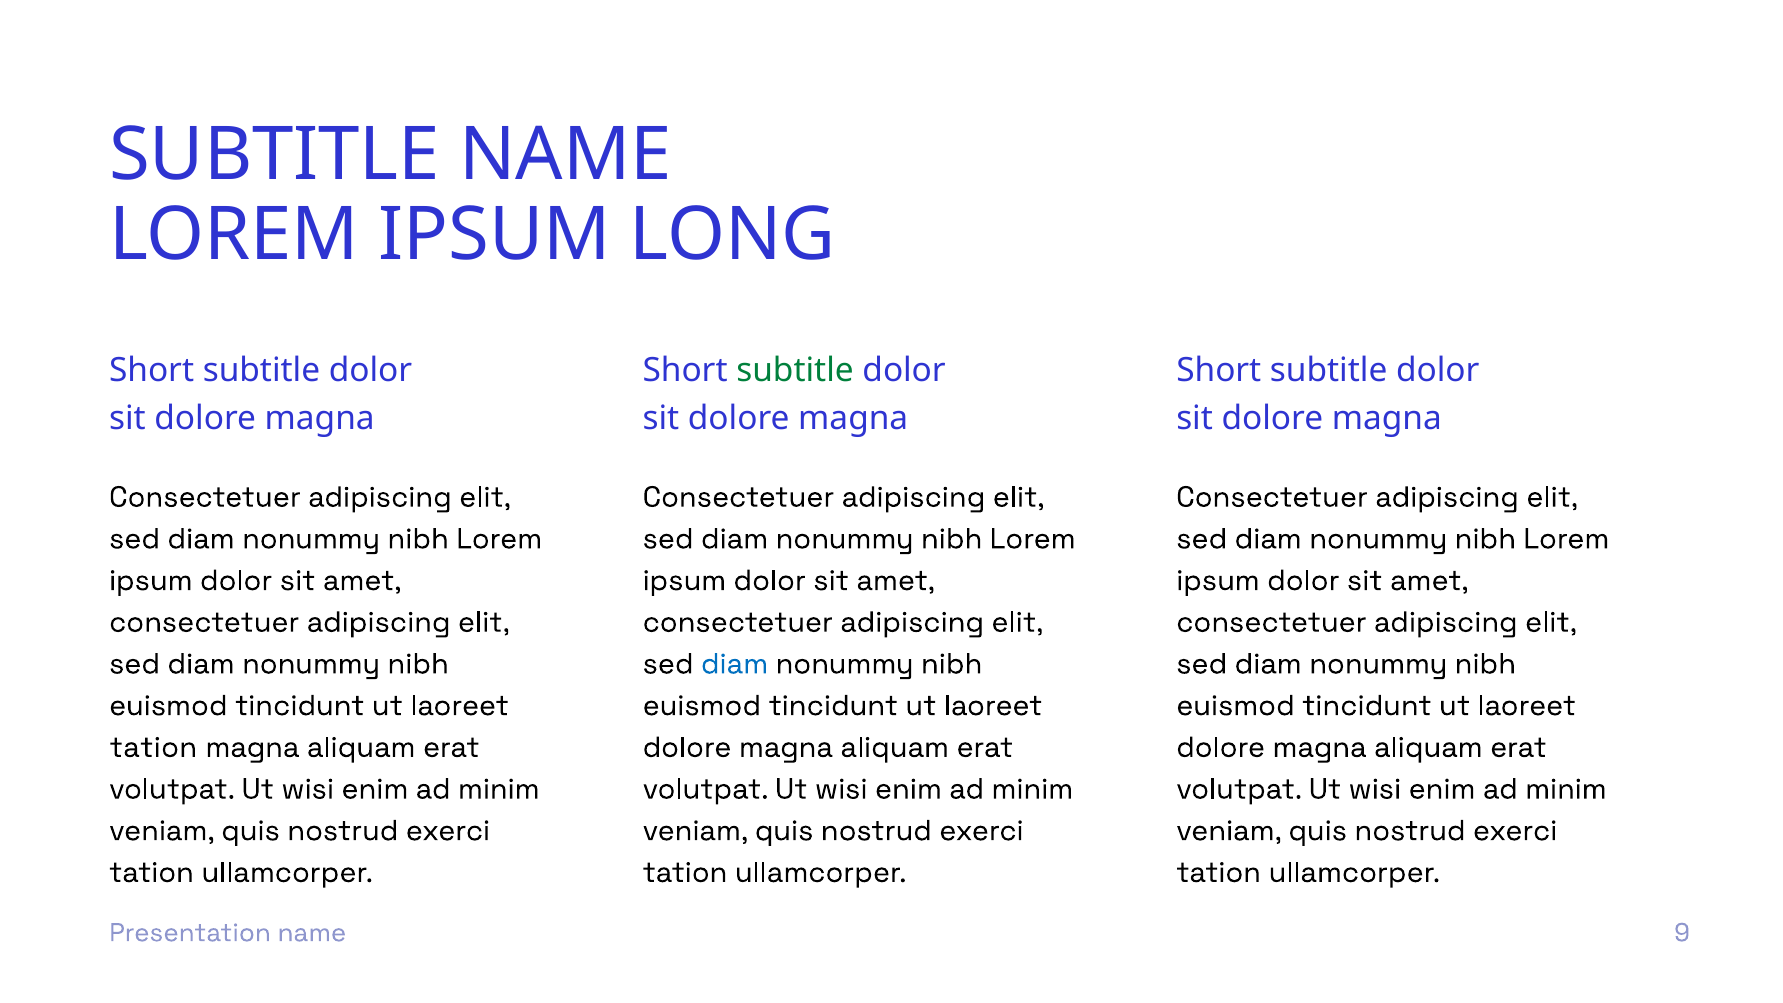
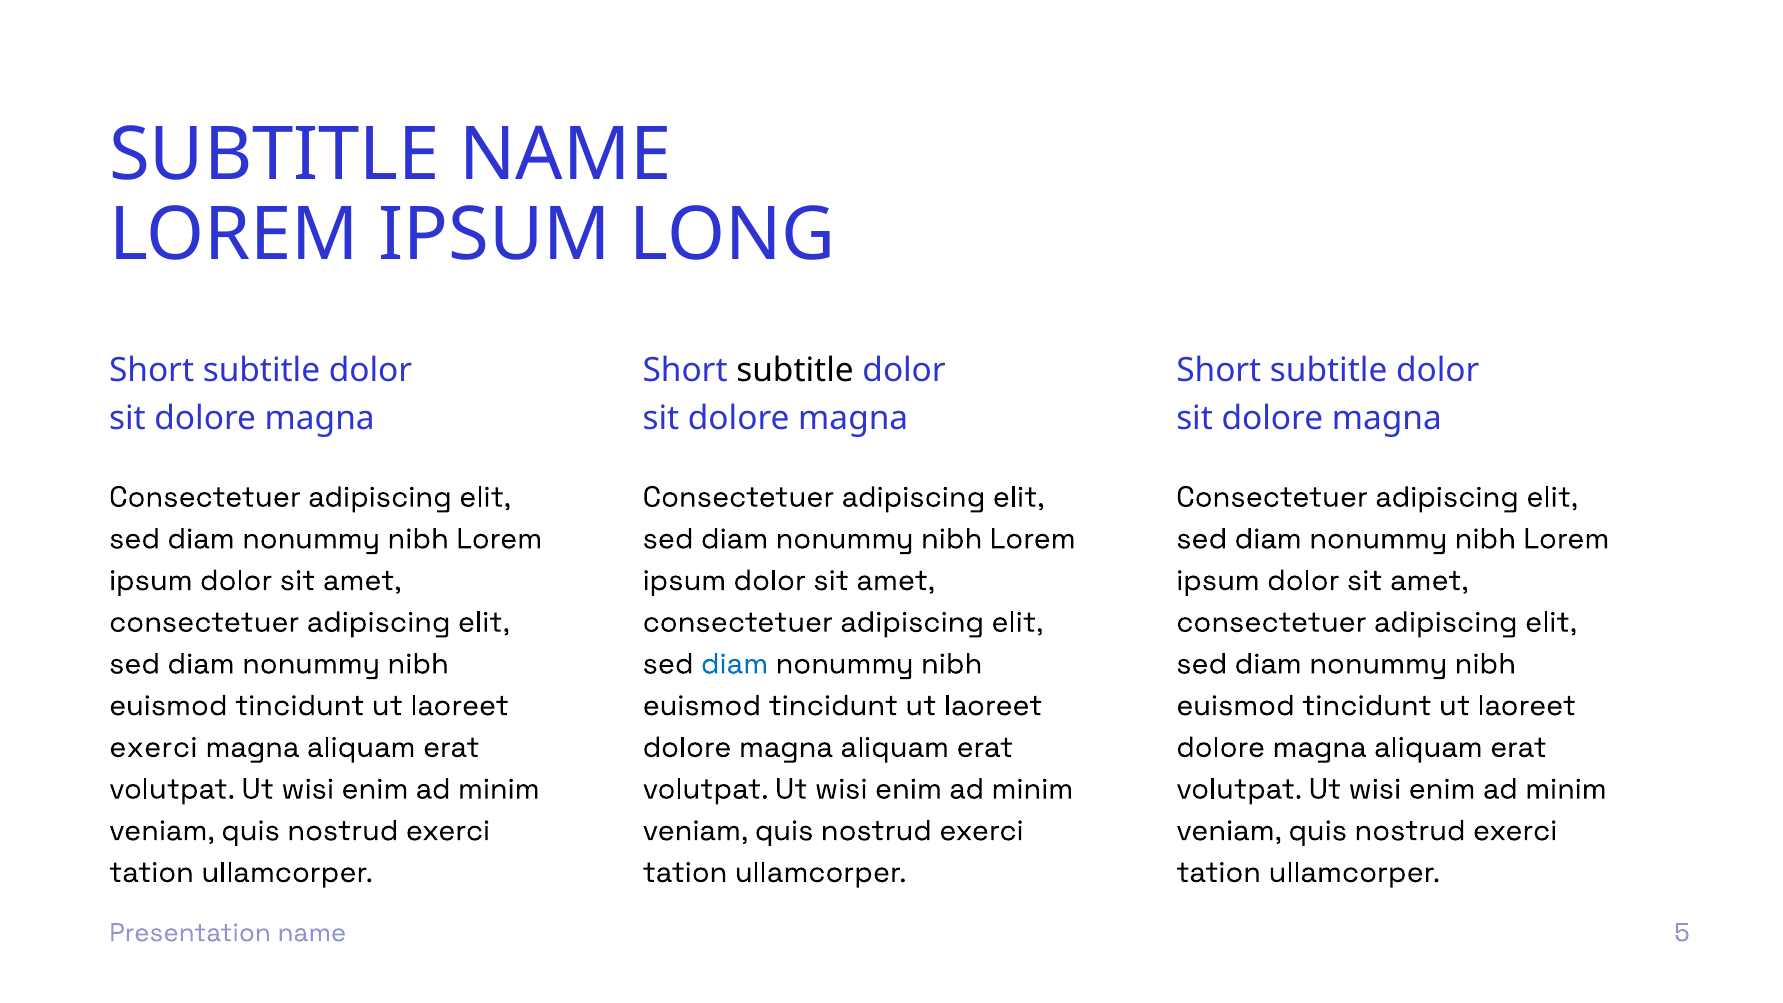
subtitle at (795, 371) colour: green -> black
tation at (153, 747): tation -> exerci
9: 9 -> 5
